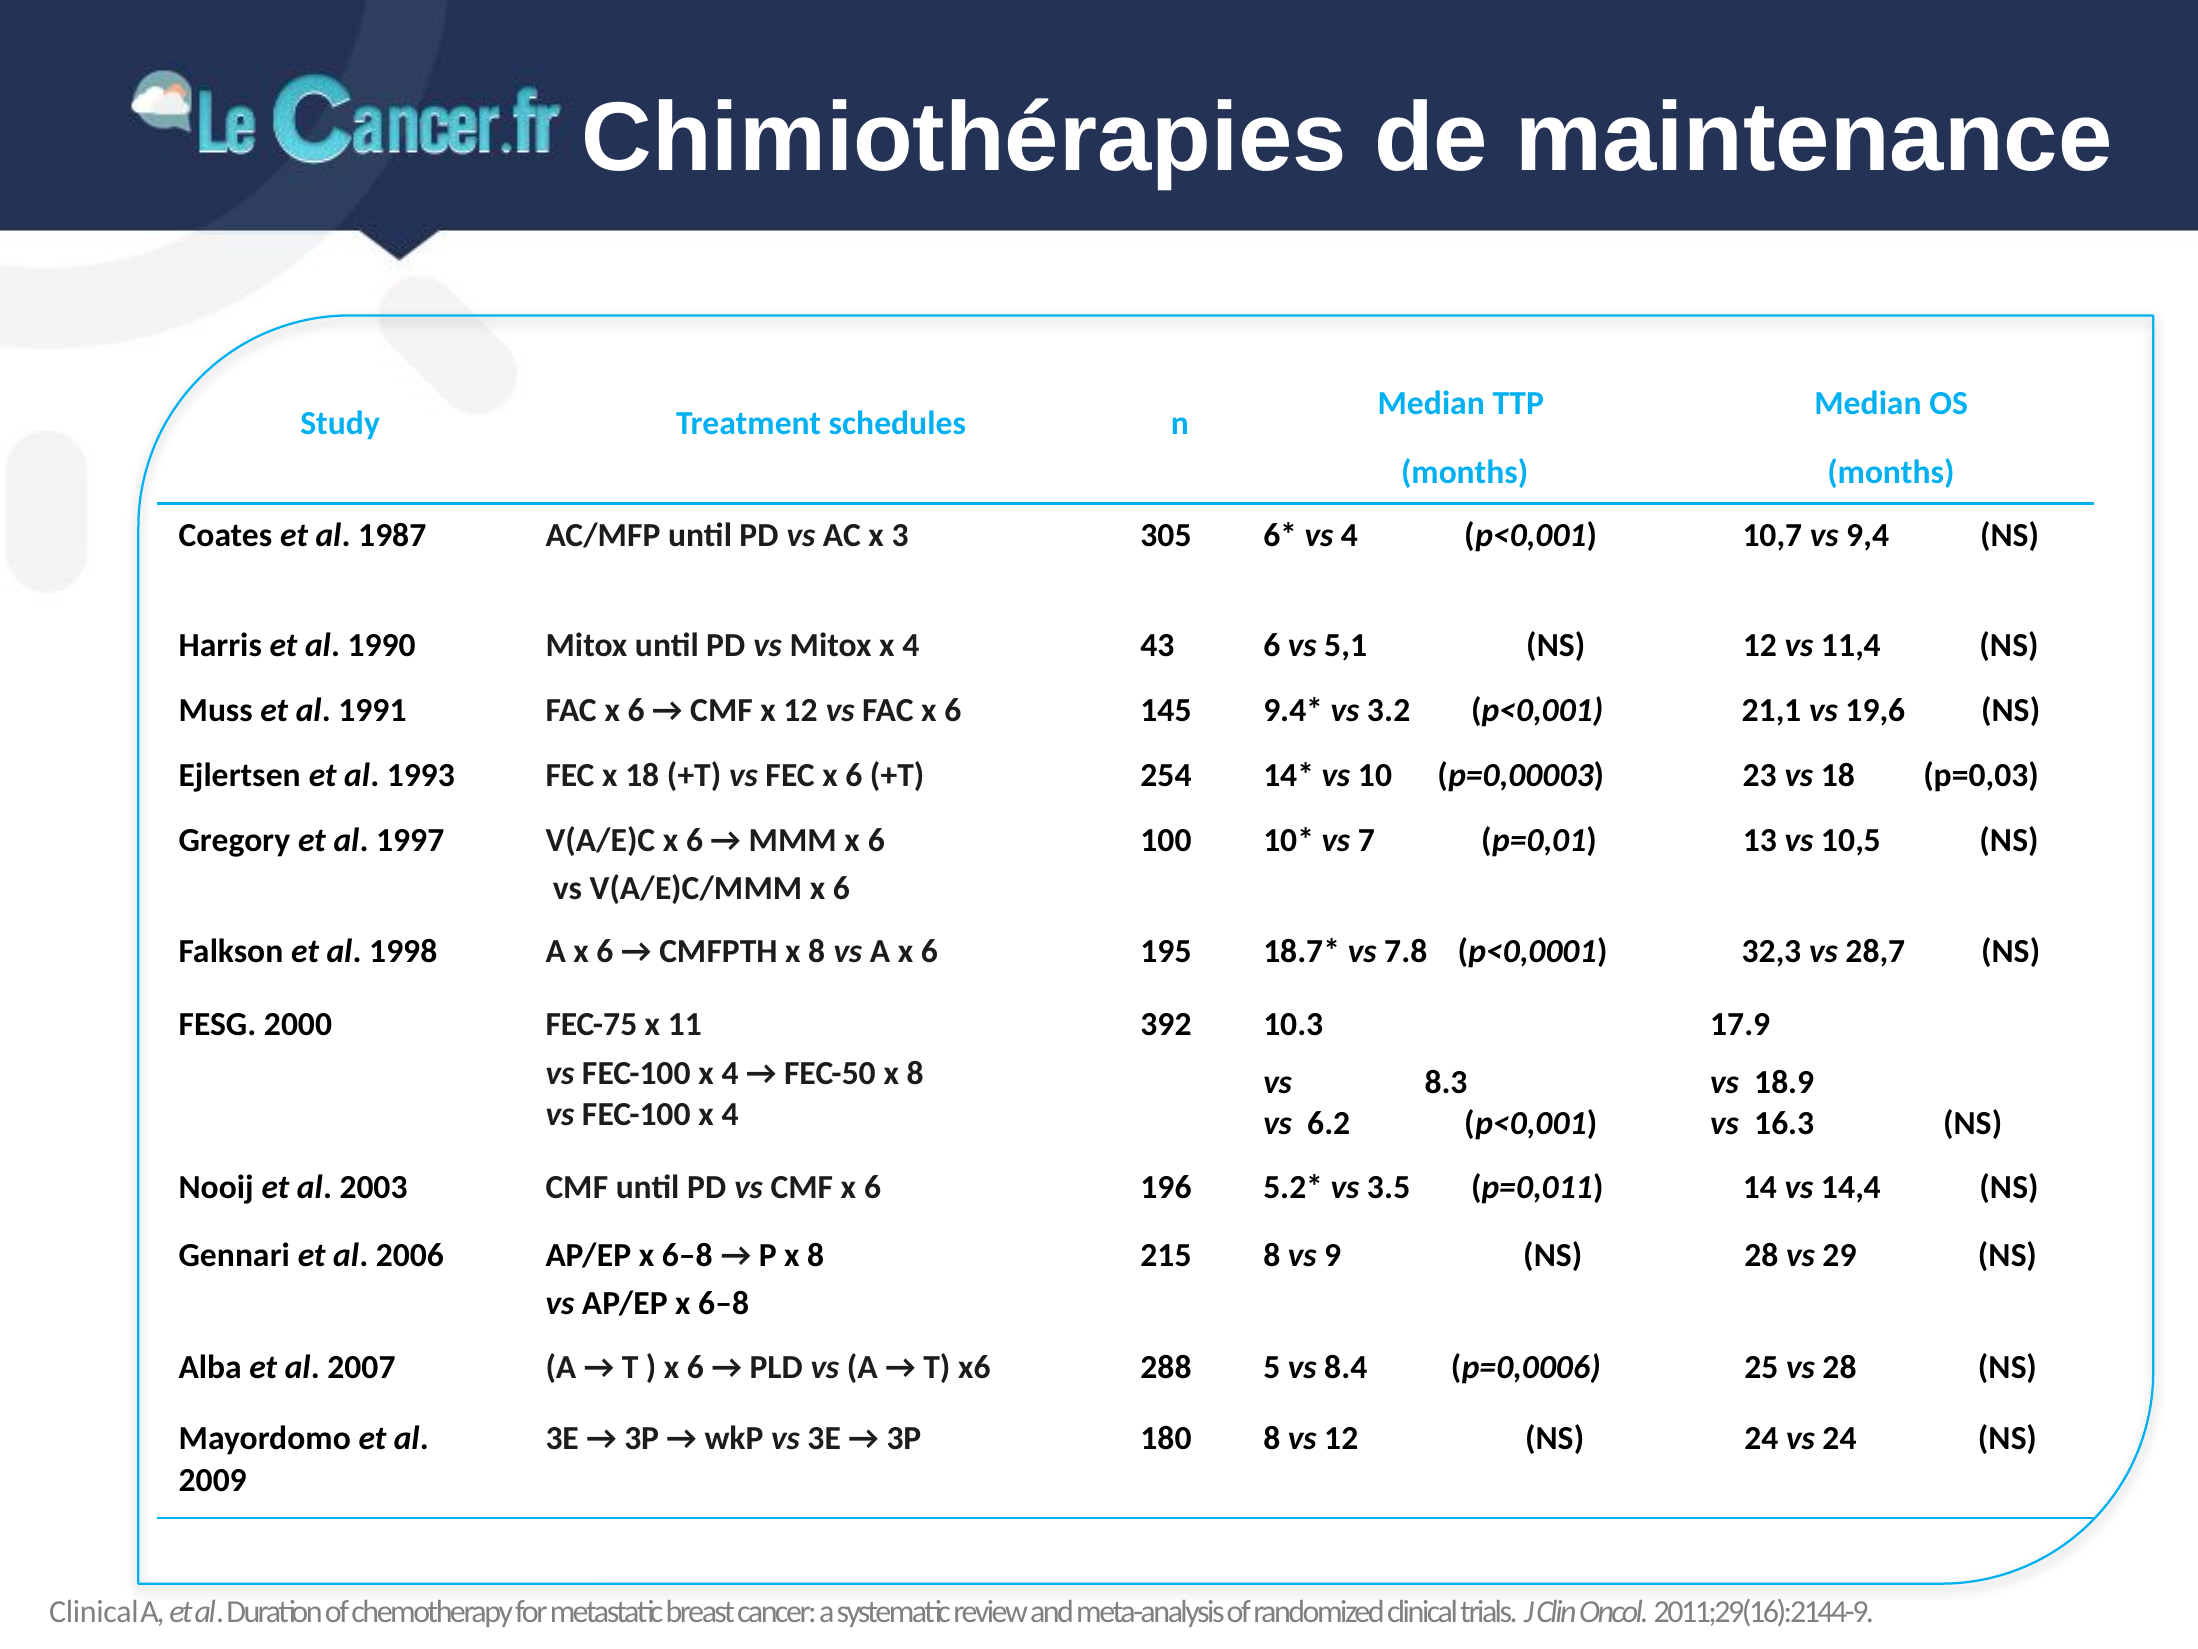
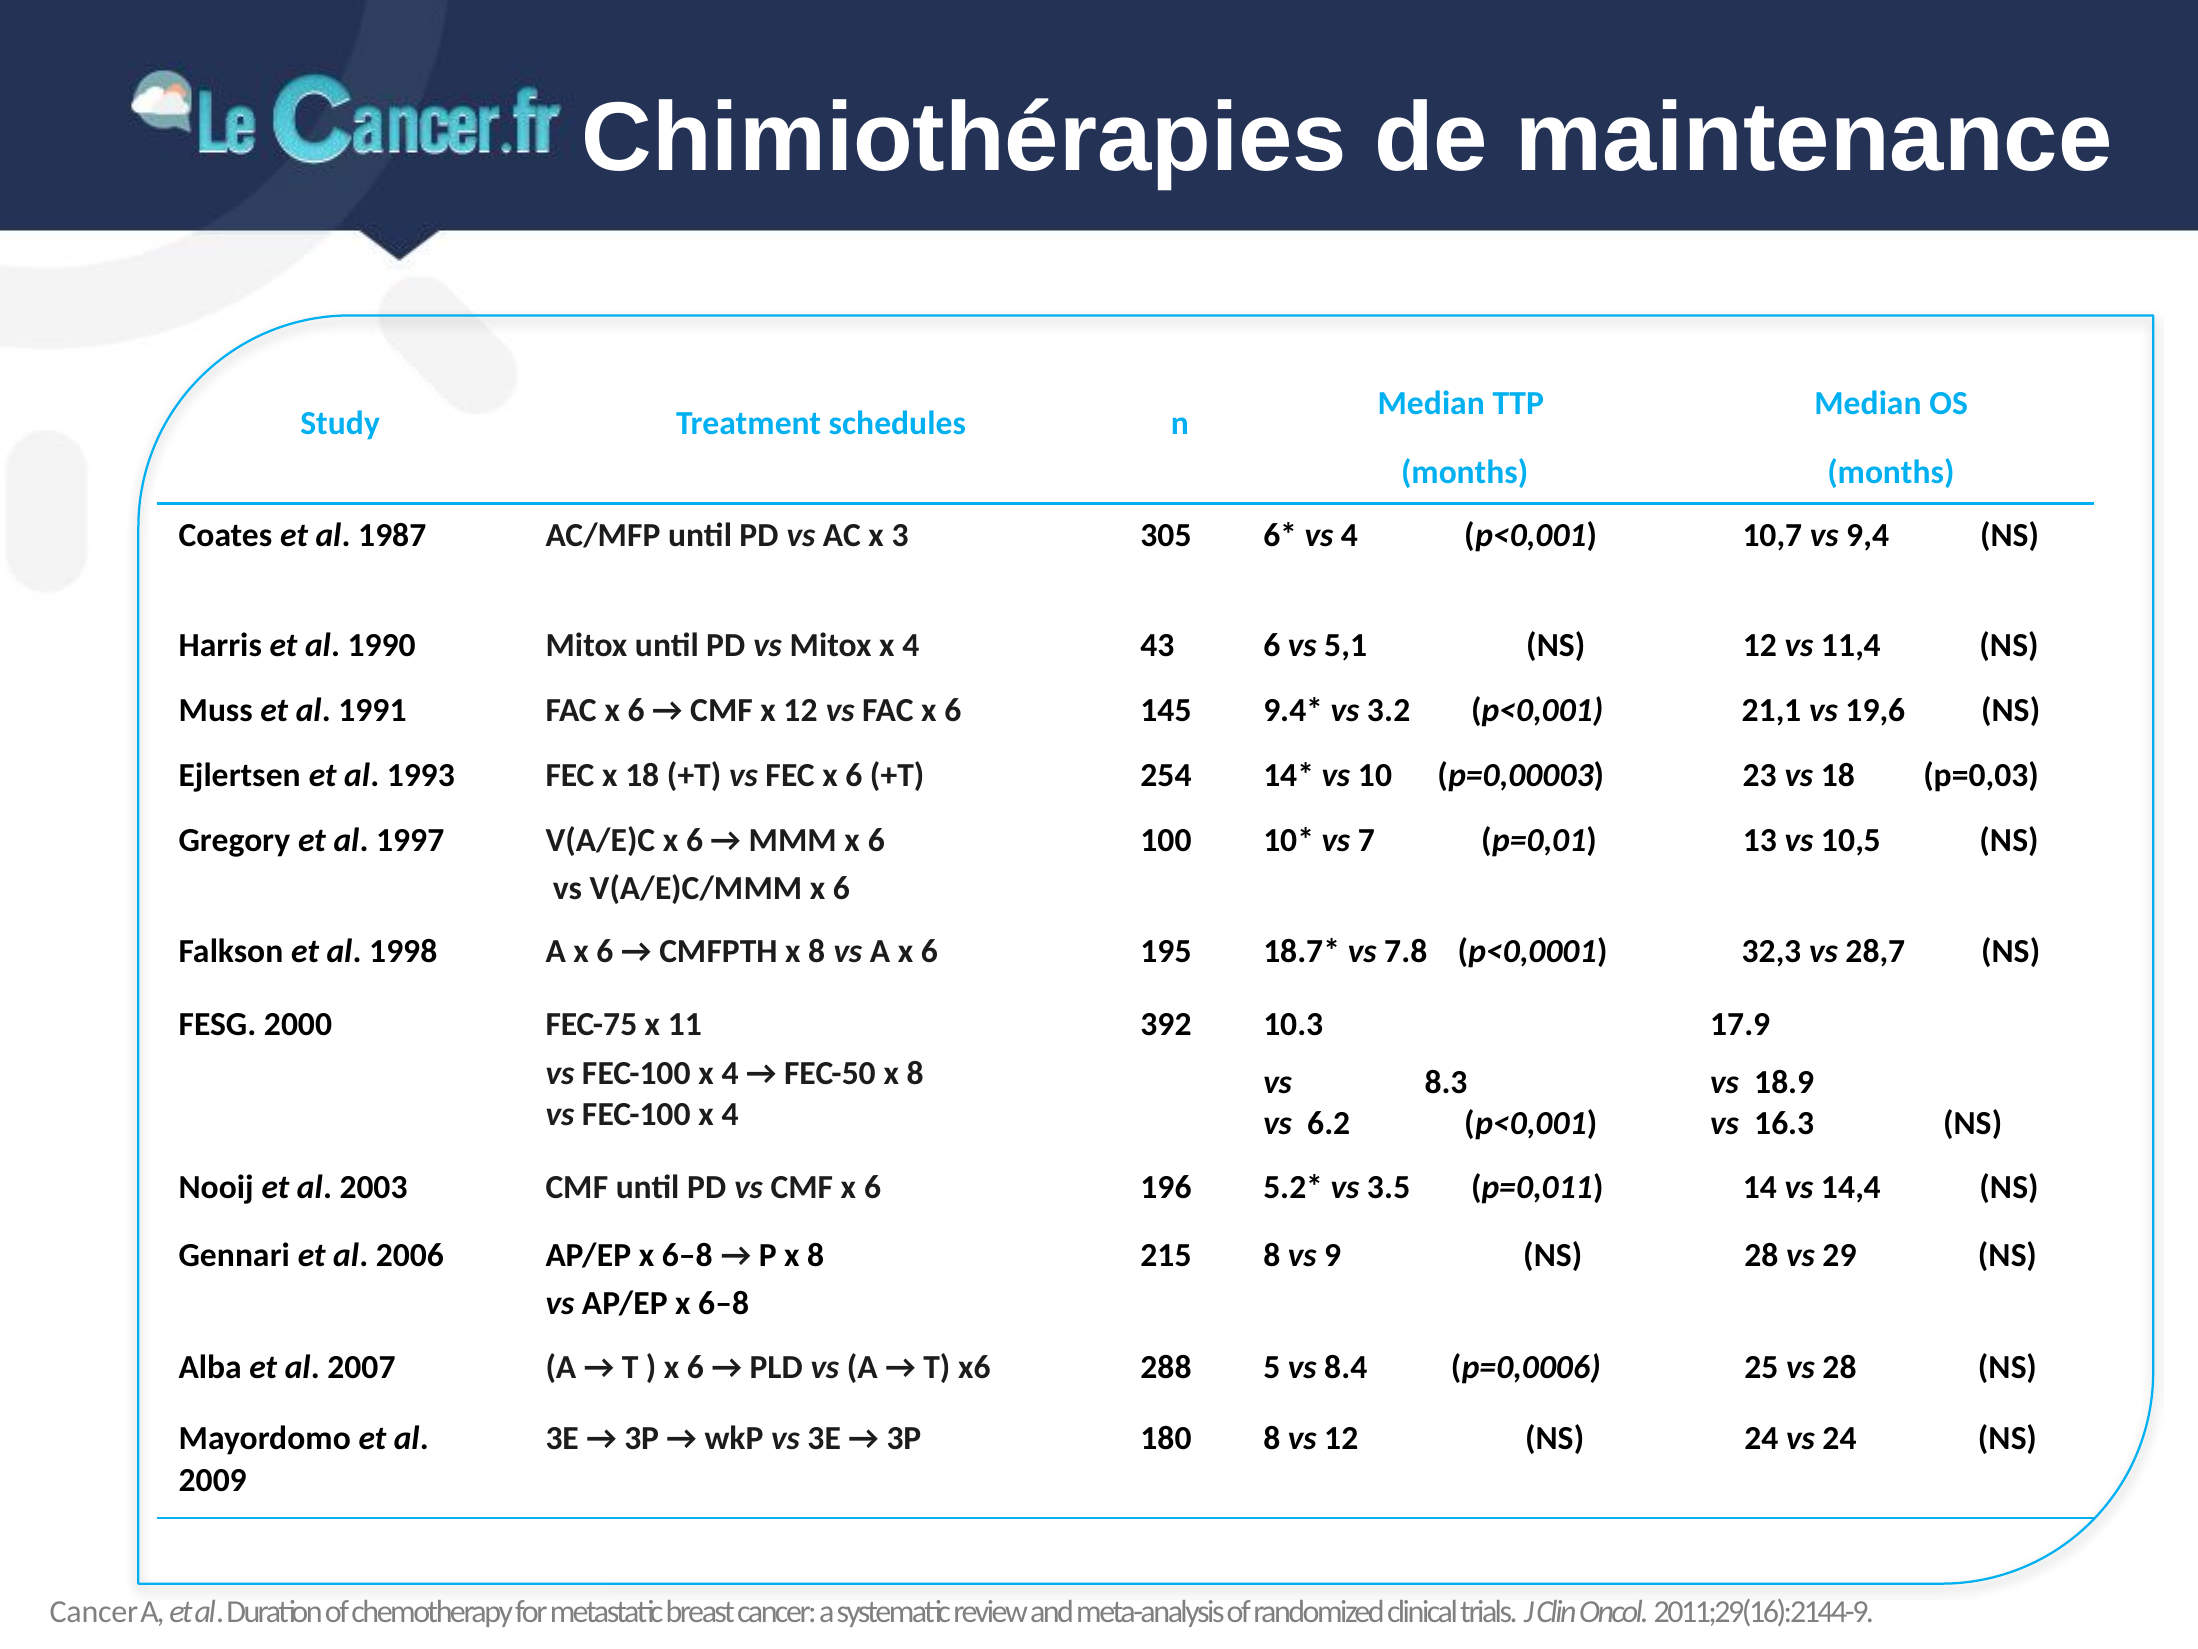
Clinical at (94, 1611): Clinical -> Cancer
